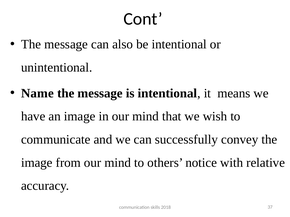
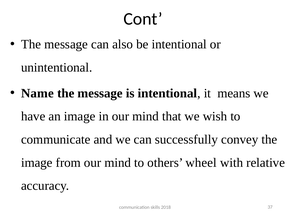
notice: notice -> wheel
